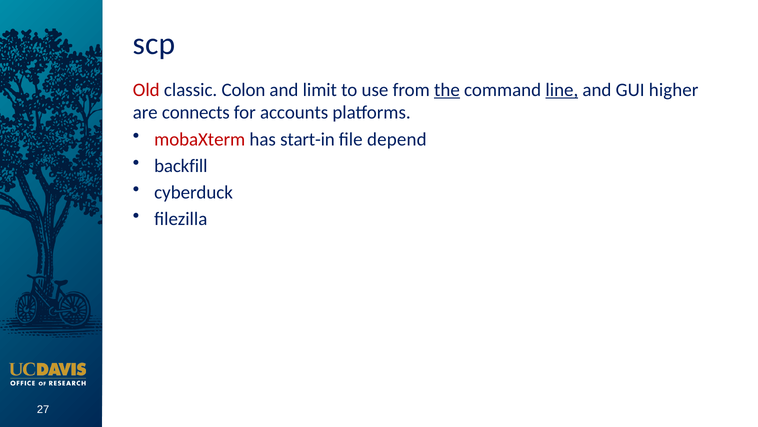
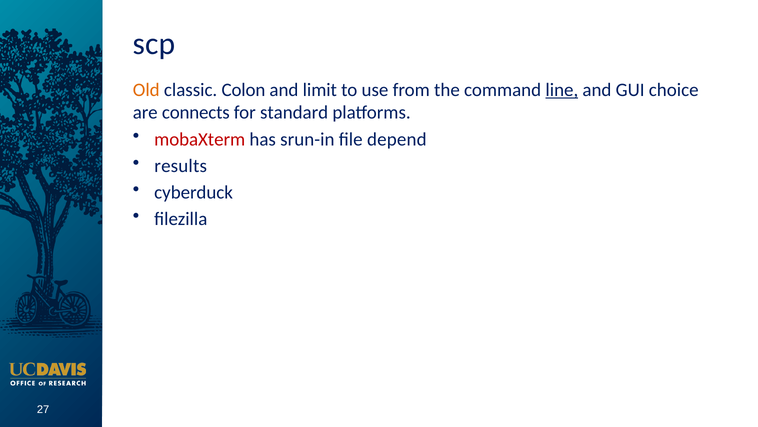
Old colour: red -> orange
the underline: present -> none
higher: higher -> choice
accounts: accounts -> standard
start-in: start-in -> srun-in
backfill: backfill -> results
